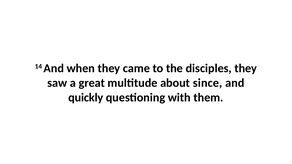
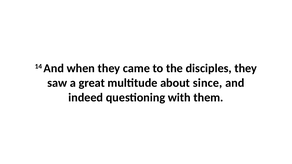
quickly: quickly -> indeed
